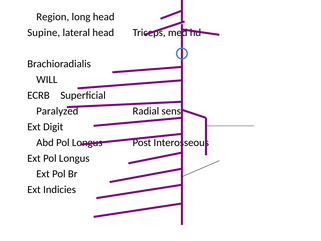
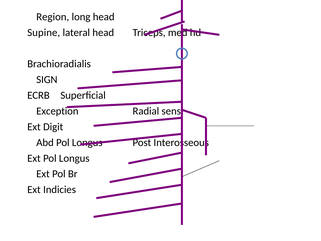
WILL: WILL -> SIGN
Paralyzed: Paralyzed -> Exception
